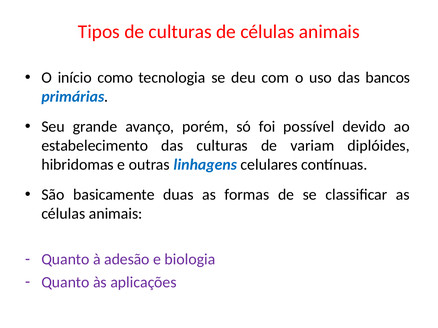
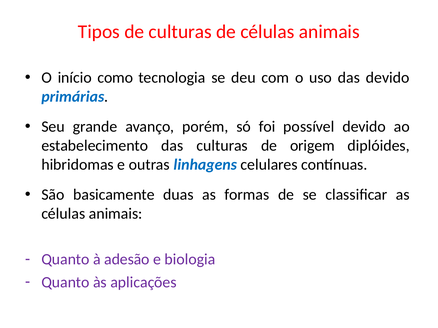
das bancos: bancos -> devido
variam: variam -> origem
